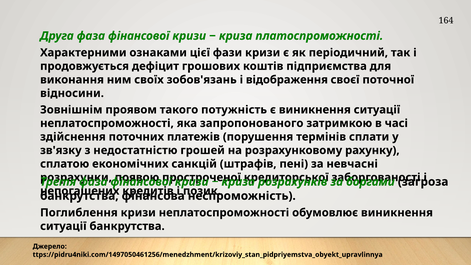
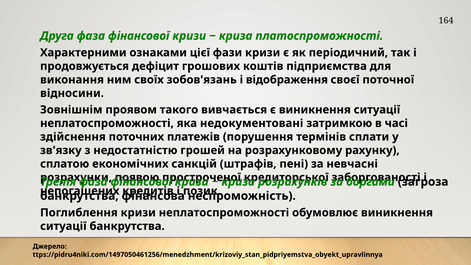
потужність: потужність -> вивчається
запропонованого: запропонованого -> недокументовані
